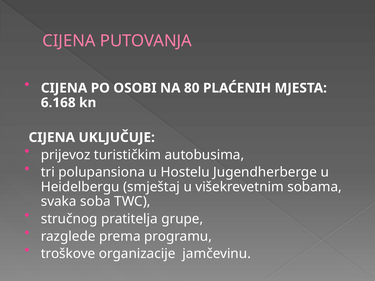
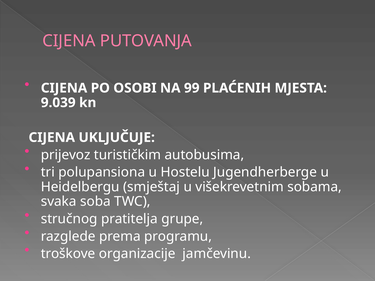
80: 80 -> 99
6.168: 6.168 -> 9.039
